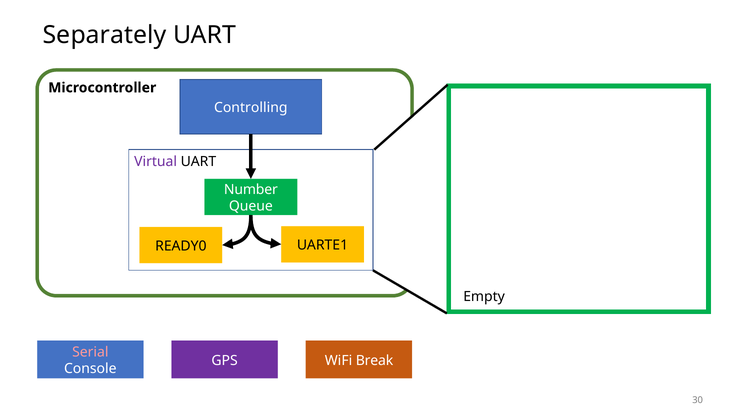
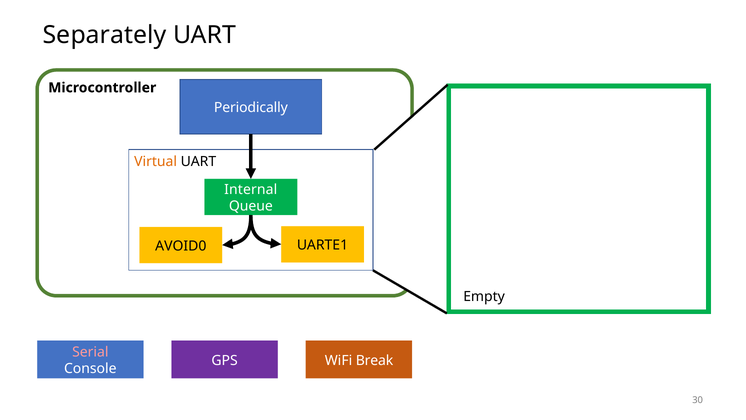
Controlling: Controlling -> Periodically
Virtual colour: purple -> orange
Number: Number -> Internal
READY0: READY0 -> AVOID0
